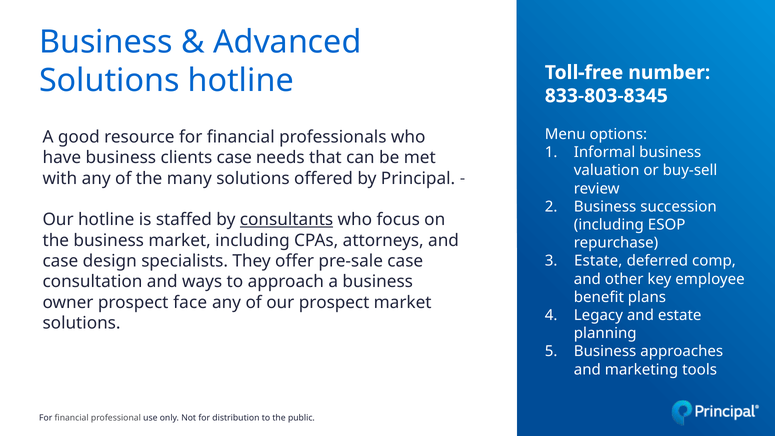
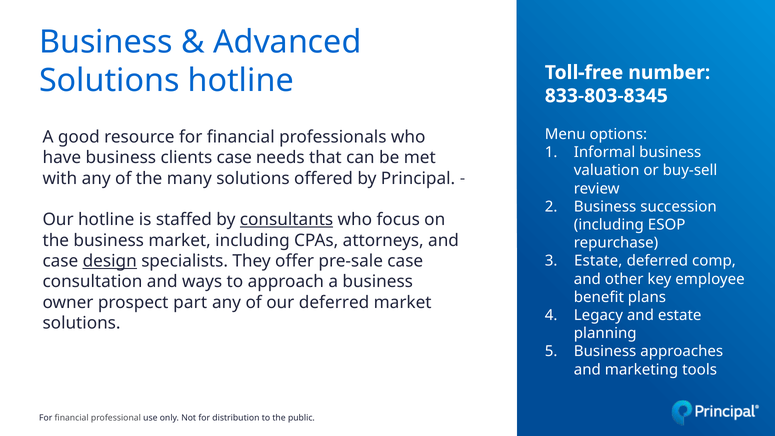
design underline: none -> present
face: face -> part
our prospect: prospect -> deferred
